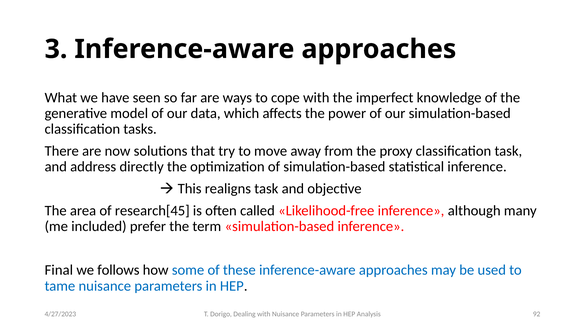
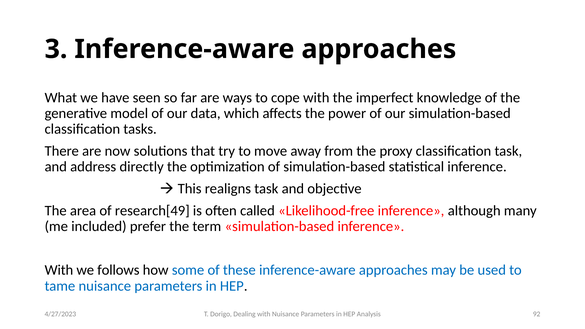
research[45: research[45 -> research[49
Final at (59, 270): Final -> With
